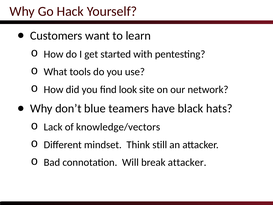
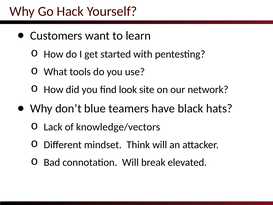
Think still: still -> will
break attacker: attacker -> elevated
